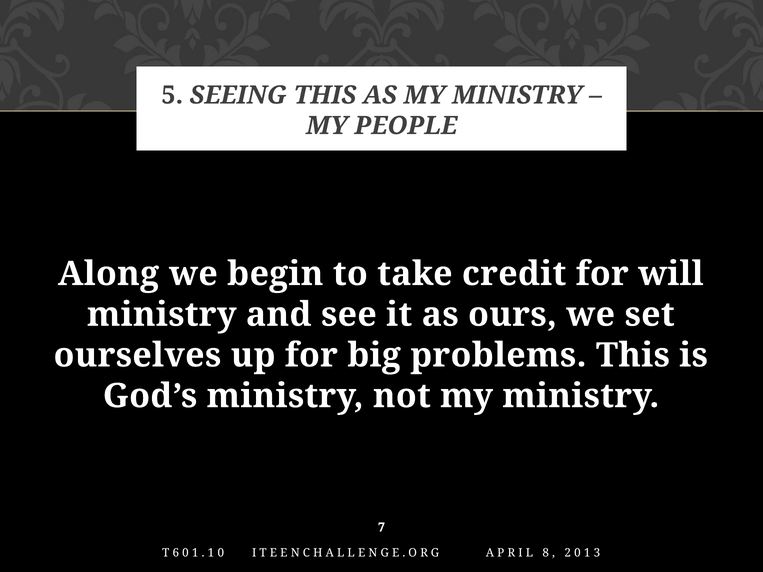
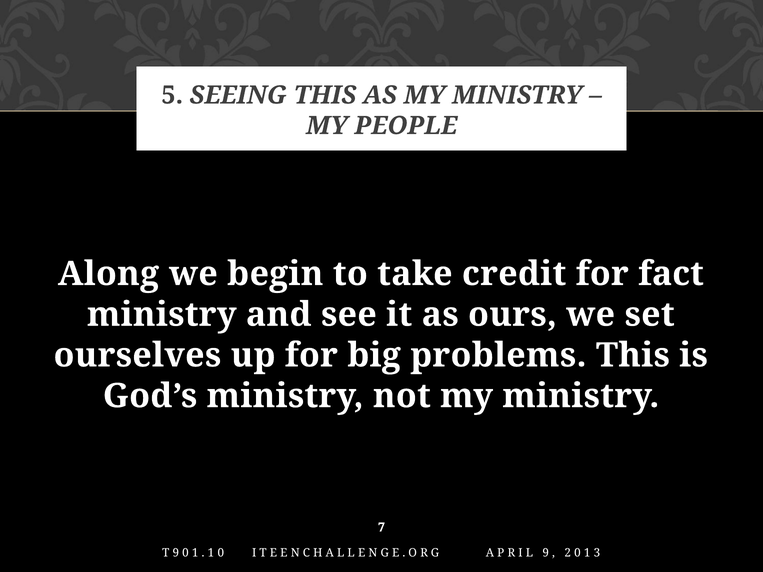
will: will -> fact
6 at (176, 553): 6 -> 9
8 at (546, 553): 8 -> 9
